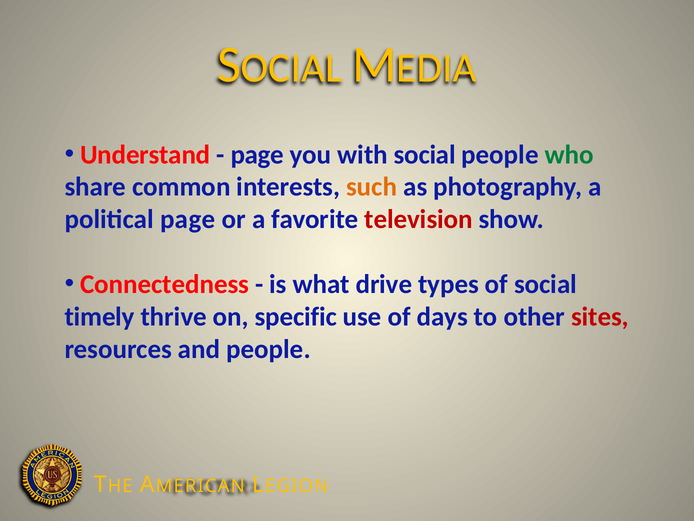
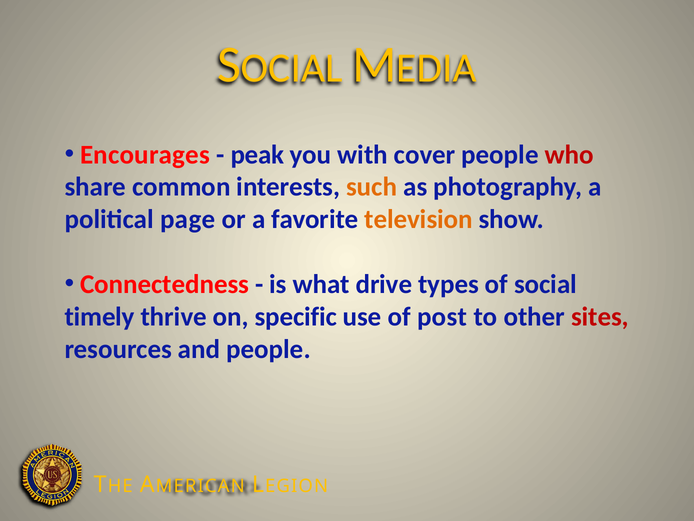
Understand: Understand -> Encourages
page at (257, 154): page -> peak
with social: social -> cover
who colour: green -> red
television colour: red -> orange
days: days -> post
